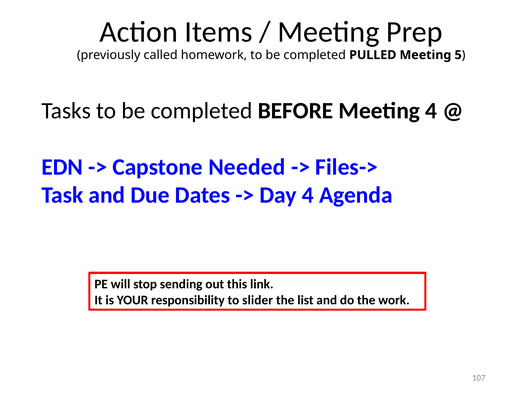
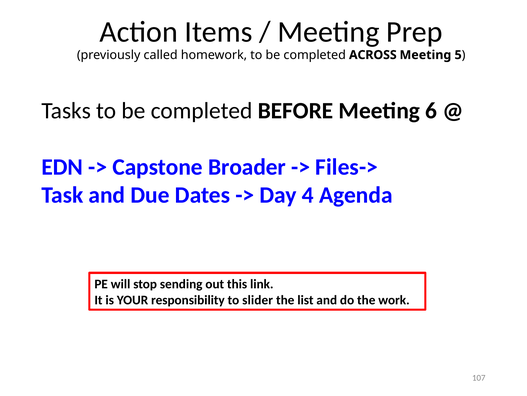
PULLED: PULLED -> ACROSS
Meeting 4: 4 -> 6
Needed: Needed -> Broader
